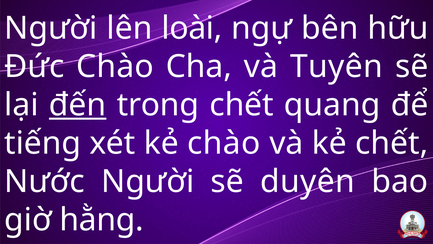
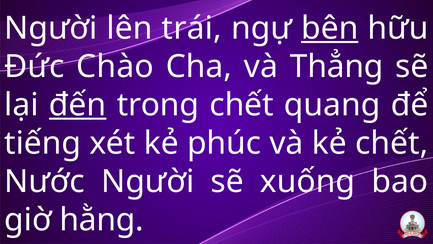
loài: loài -> trái
bên underline: none -> present
Tuyên: Tuyên -> Thẳng
kẻ chào: chào -> phúc
duyên: duyên -> xuống
